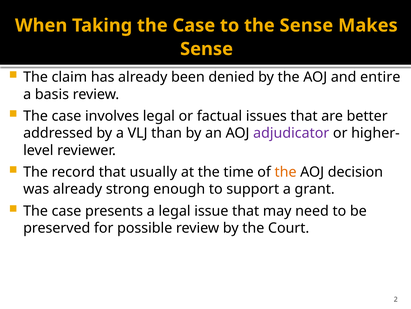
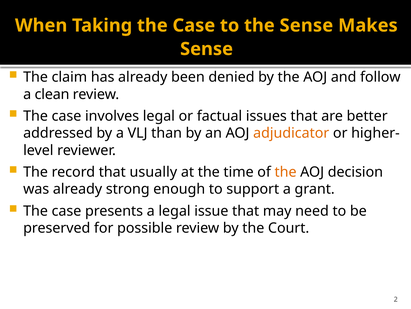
entire: entire -> follow
basis: basis -> clean
adjudicator colour: purple -> orange
